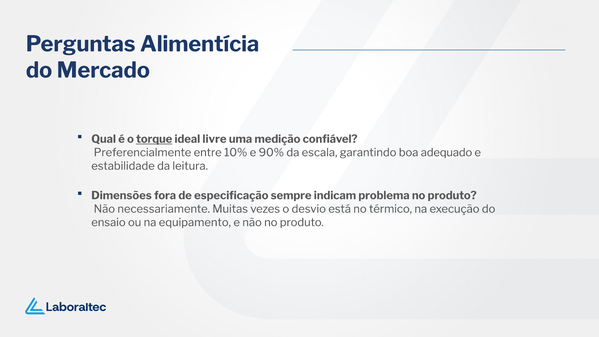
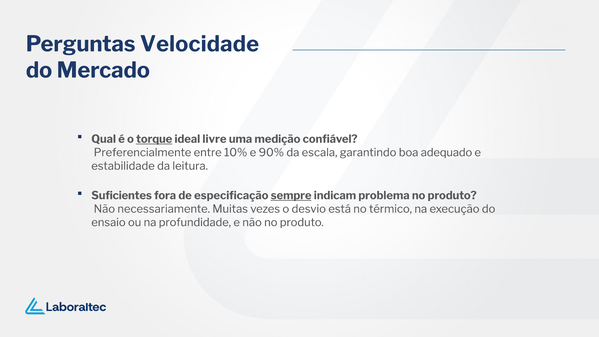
Alimentícia: Alimentícia -> Velocidade
Dimensões: Dimensões -> Suficientes
sempre underline: none -> present
equipamento: equipamento -> profundidade
